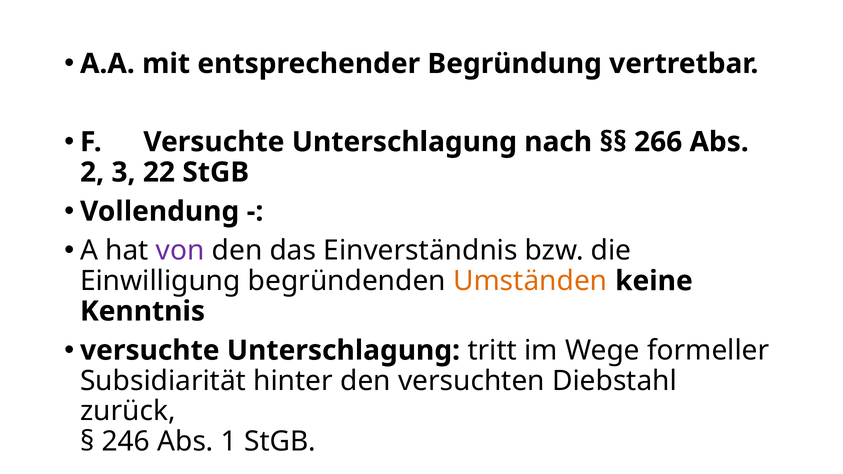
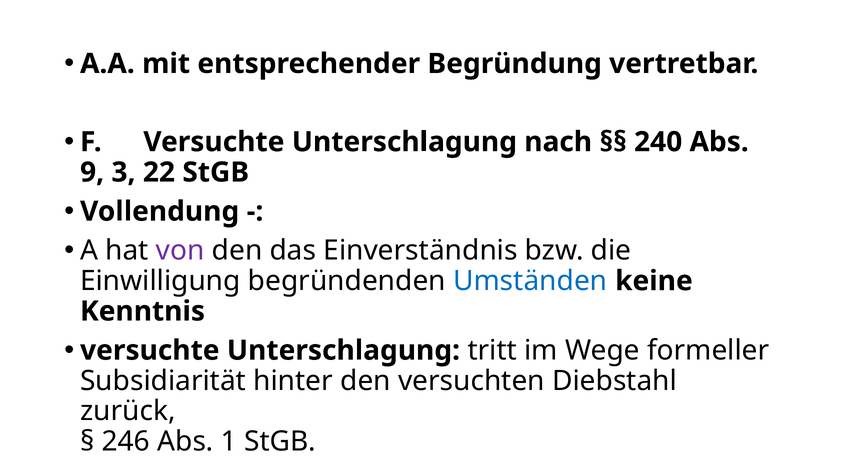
266: 266 -> 240
2: 2 -> 9
Umständen colour: orange -> blue
